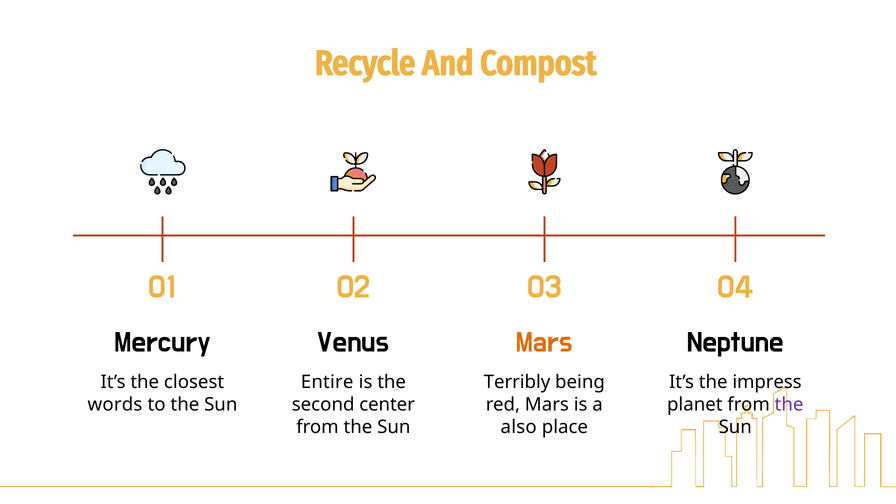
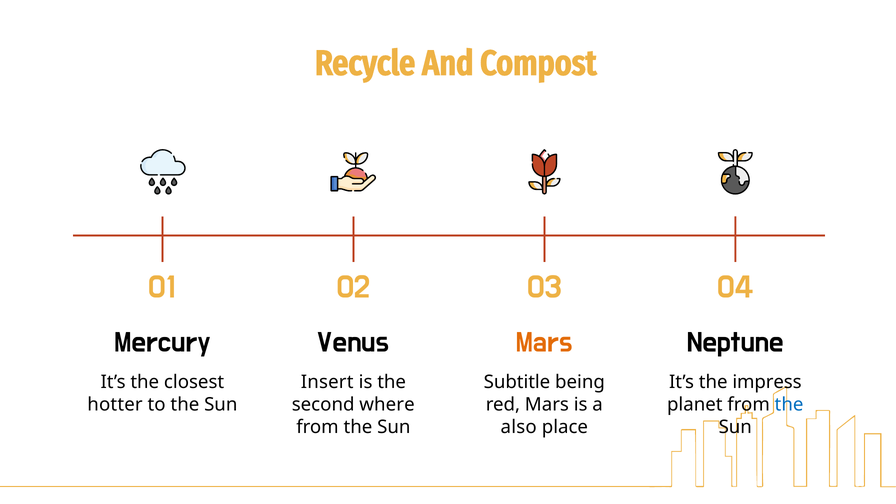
Entire: Entire -> Insert
Terribly: Terribly -> Subtitle
words: words -> hotter
center: center -> where
the at (789, 405) colour: purple -> blue
